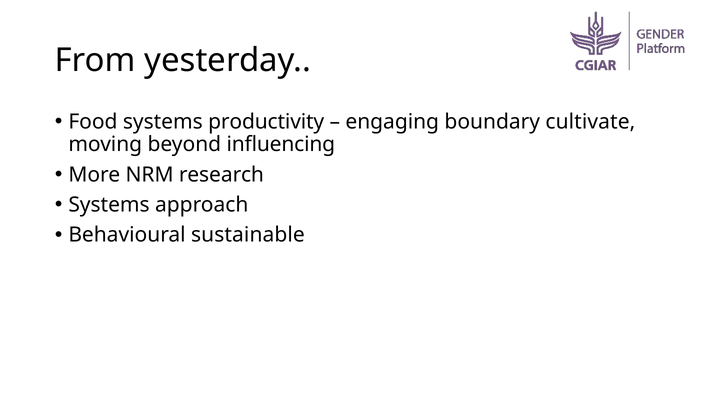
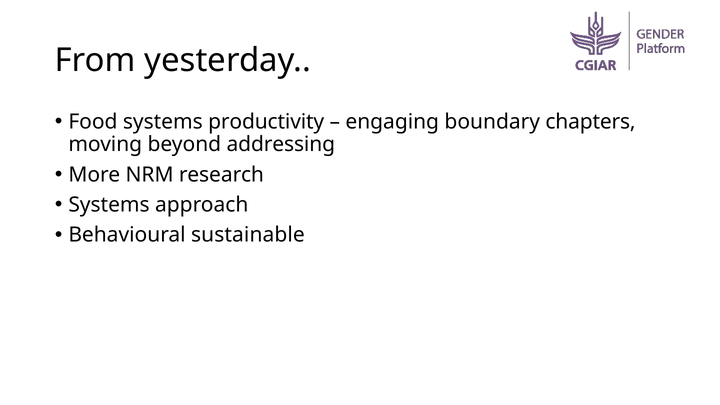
cultivate: cultivate -> chapters
influencing: influencing -> addressing
